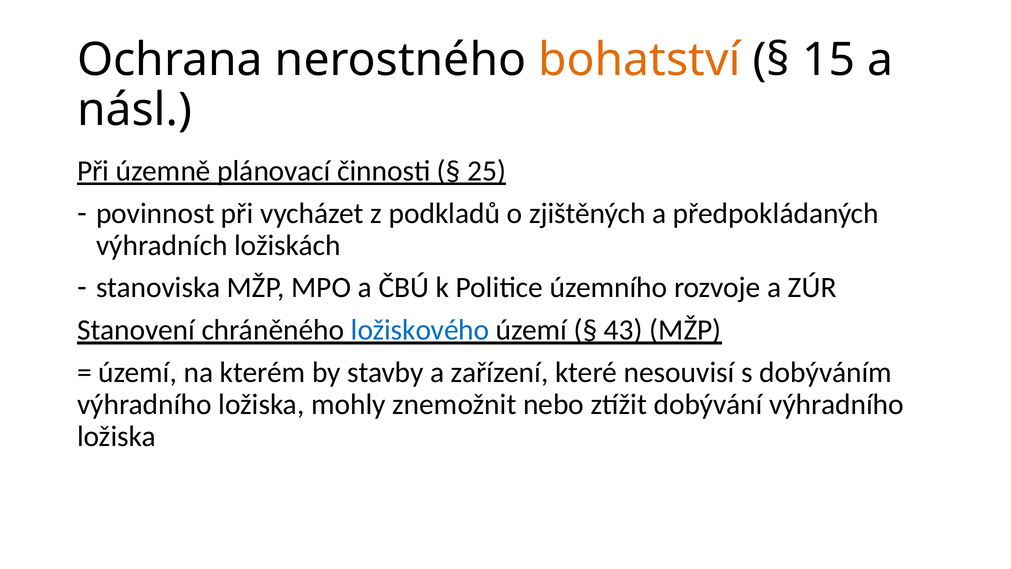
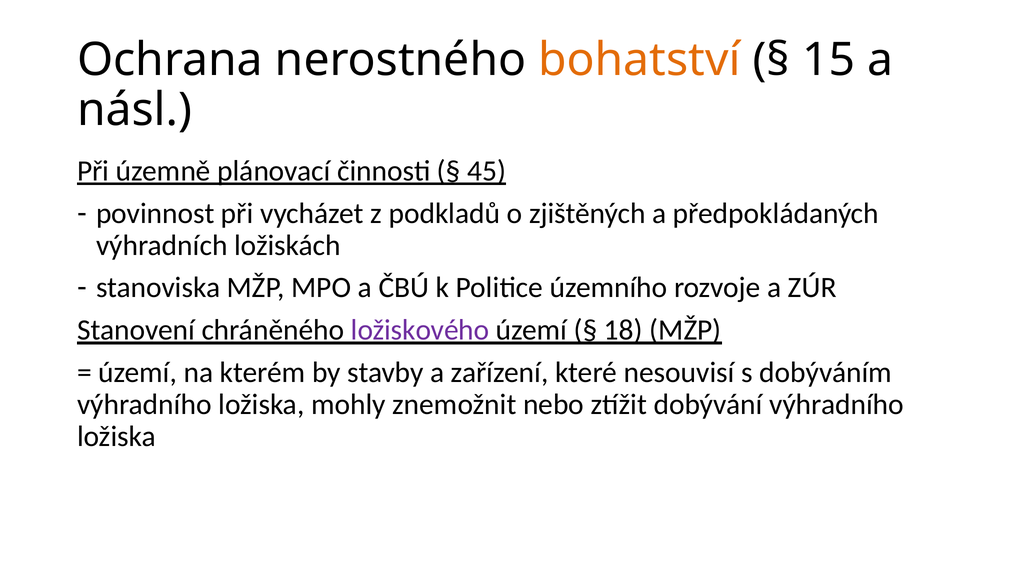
25: 25 -> 45
ložiskového colour: blue -> purple
43: 43 -> 18
